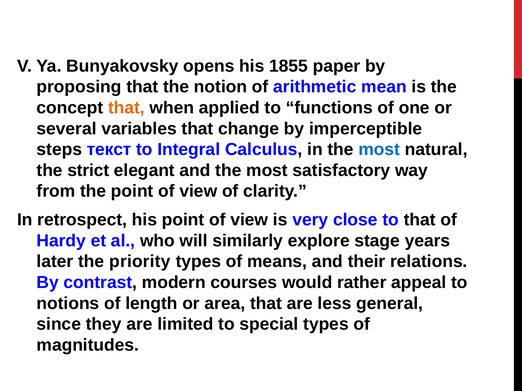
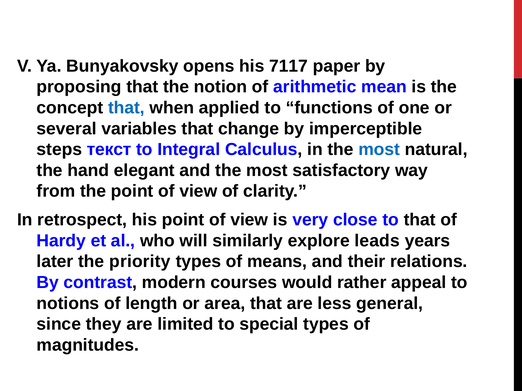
1855: 1855 -> 7117
that at (126, 108) colour: orange -> blue
strict: strict -> hand
stage: stage -> leads
